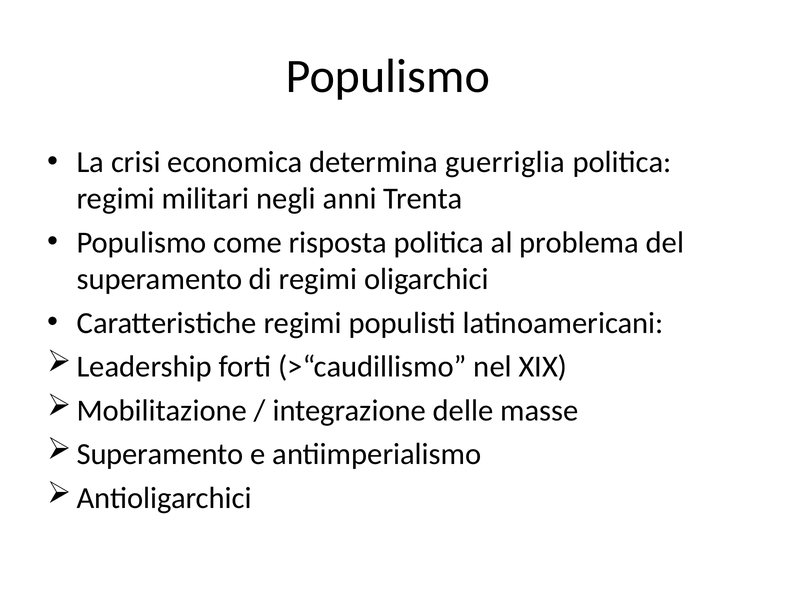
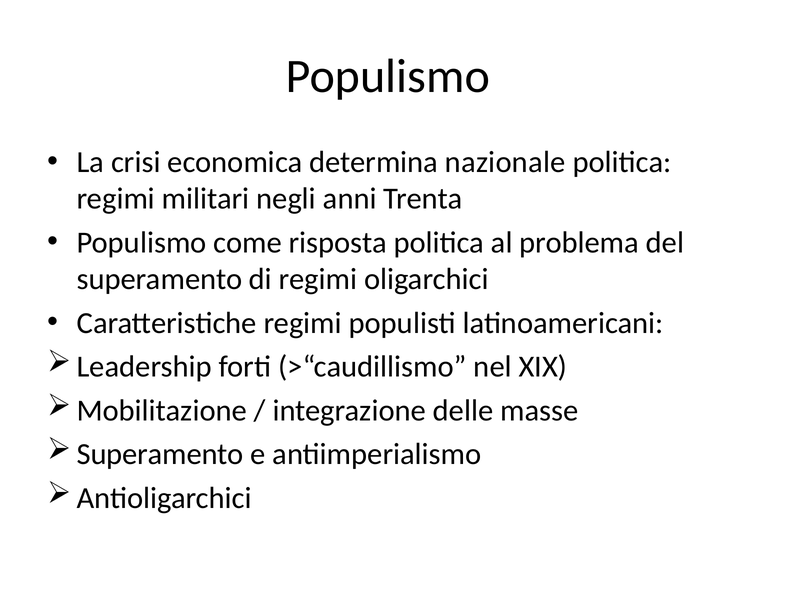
guerriglia: guerriglia -> nazionale
